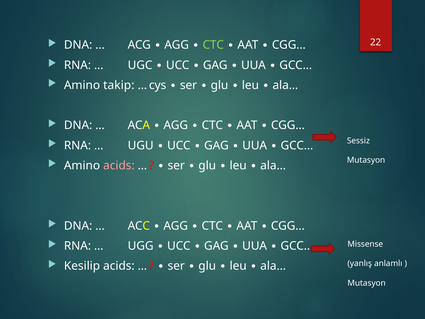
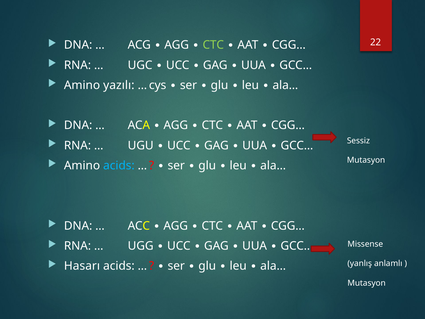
takip: takip -> yazılı
acids at (119, 165) colour: pink -> light blue
Kesilip: Kesilip -> Hasarı
